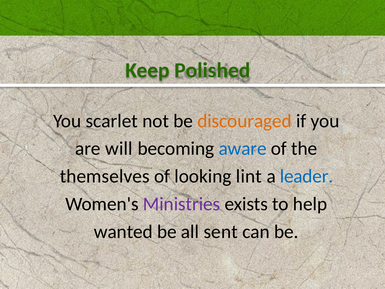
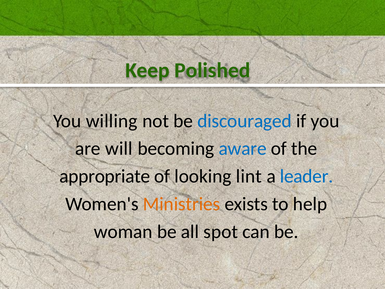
scarlet: scarlet -> willing
discouraged colour: orange -> blue
themselves: themselves -> appropriate
Ministries colour: purple -> orange
wanted: wanted -> woman
sent: sent -> spot
